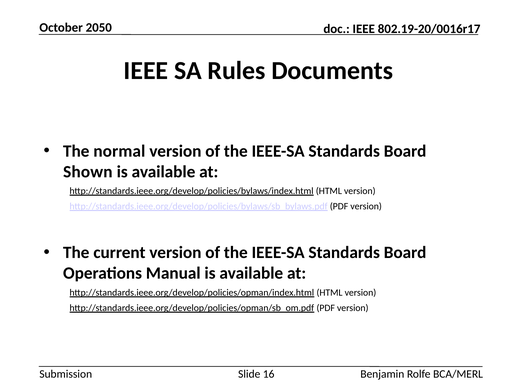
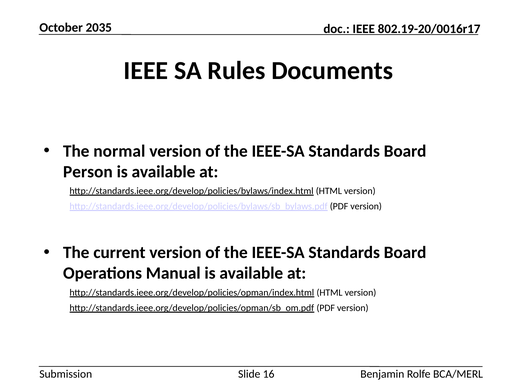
2050: 2050 -> 2035
Shown: Shown -> Person
